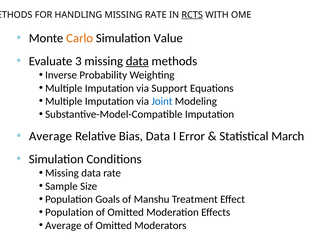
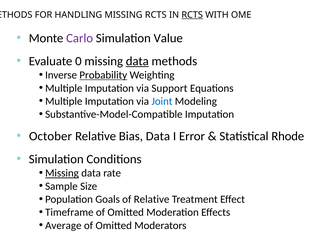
MISSING RATE: RATE -> RCTS
Carlo colour: orange -> purple
3: 3 -> 0
Probability underline: none -> present
Average at (50, 136): Average -> October
March: March -> Rhode
Missing at (62, 173) underline: none -> present
of Manshu: Manshu -> Relative
Population at (69, 213): Population -> Timeframe
